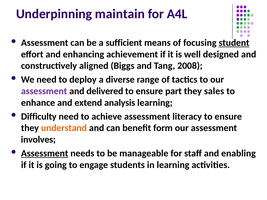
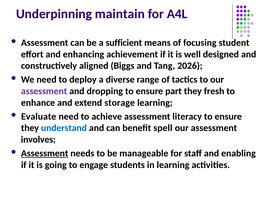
student underline: present -> none
2008: 2008 -> 2026
delivered: delivered -> dropping
sales: sales -> fresh
analysis: analysis -> storage
Difficulty: Difficulty -> Evaluate
understand colour: orange -> blue
form: form -> spell
